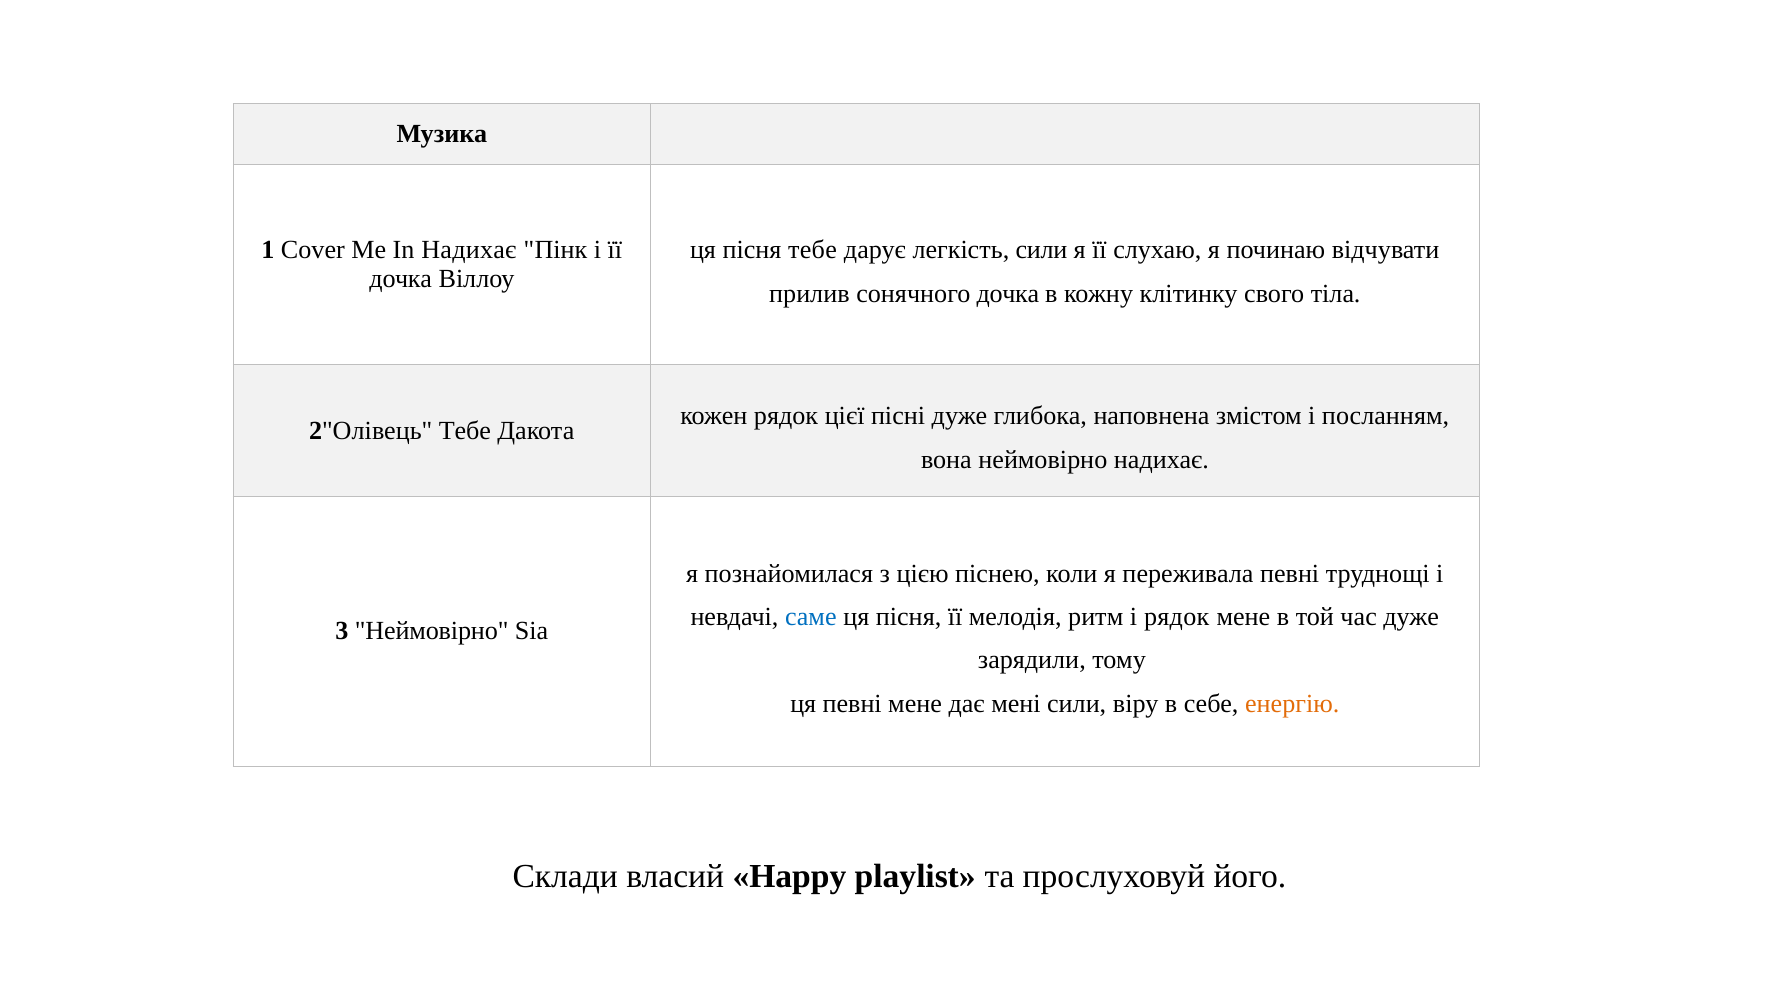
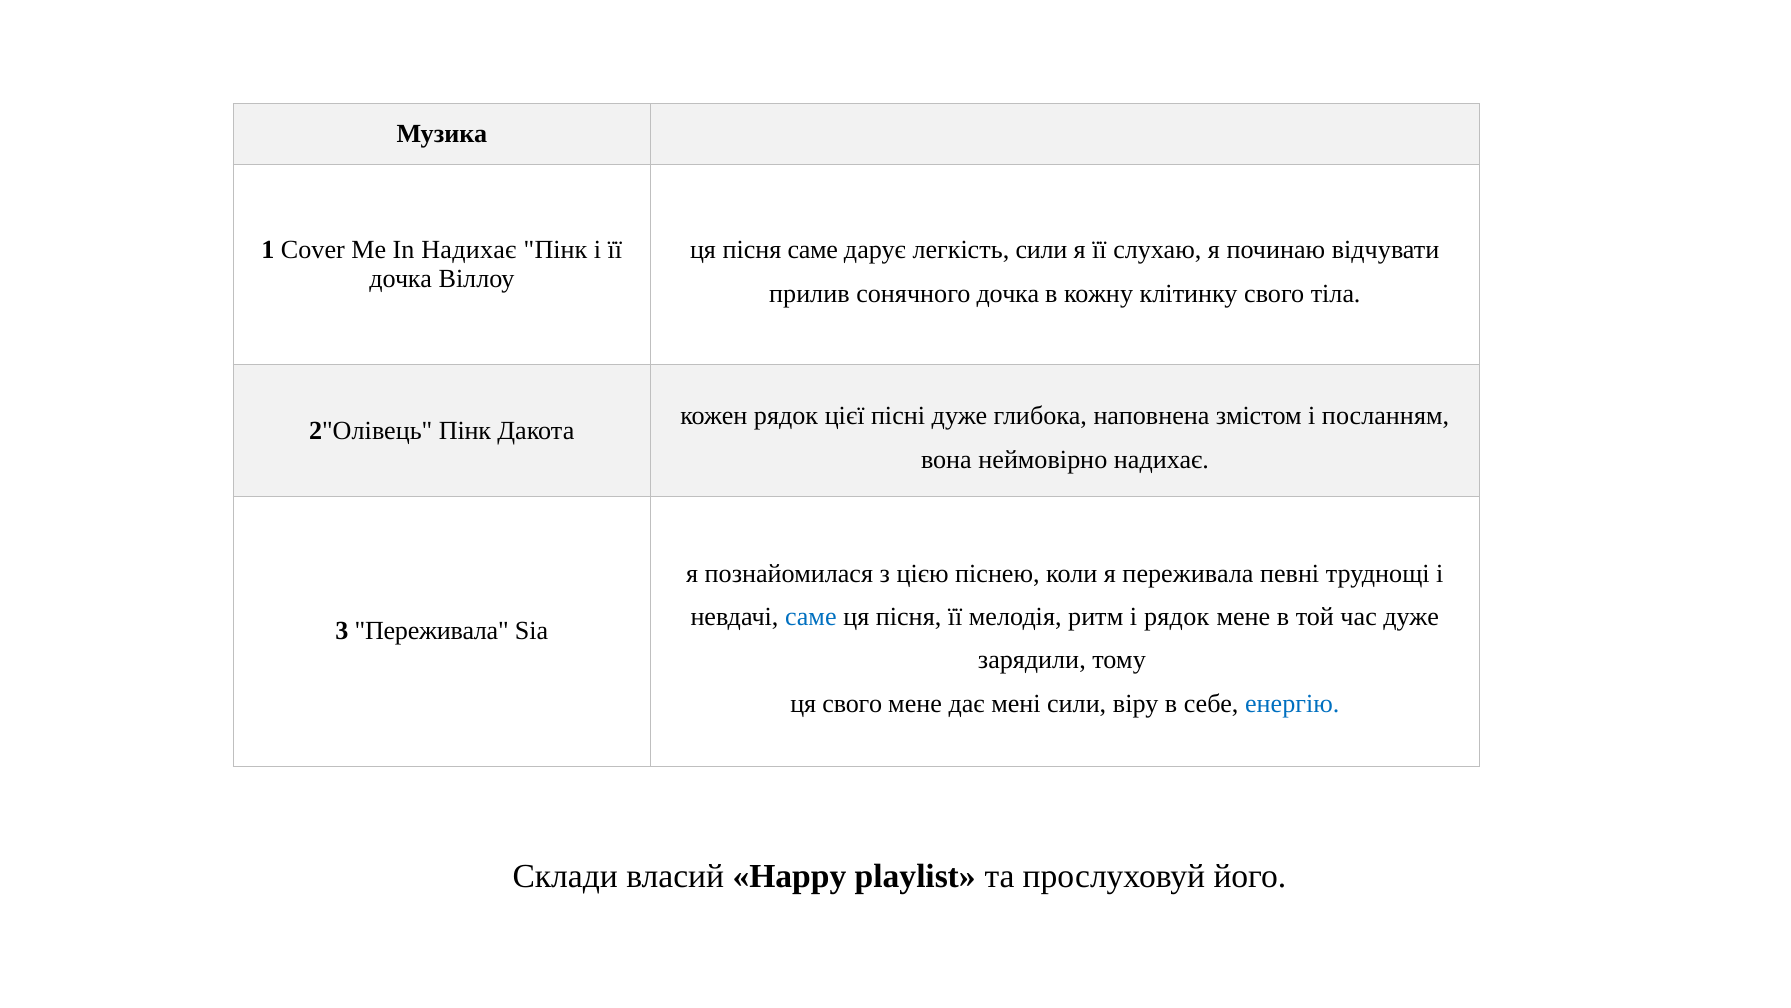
пісня тебе: тебе -> саме
2"Олівець Тебе: Тебе -> Пінк
3 Неймовірно: Неймовірно -> Переживала
ця певні: певні -> свого
енергію colour: orange -> blue
